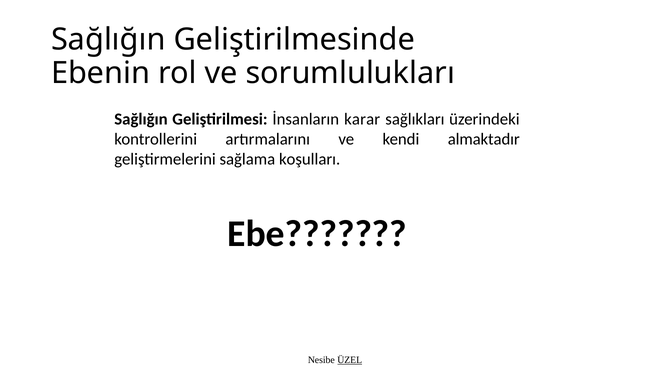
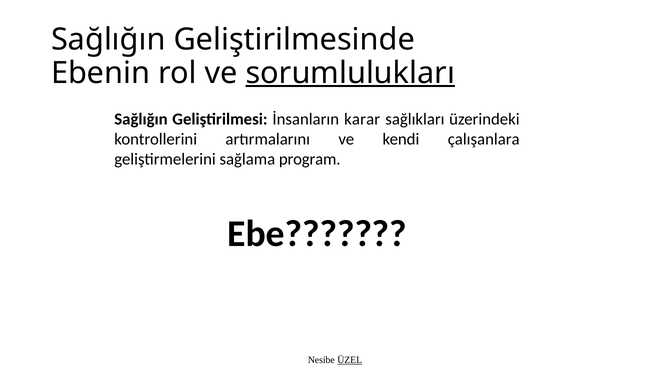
sorumlulukları underline: none -> present
almaktadır: almaktadır -> çalışanlara
koşulları: koşulları -> program
